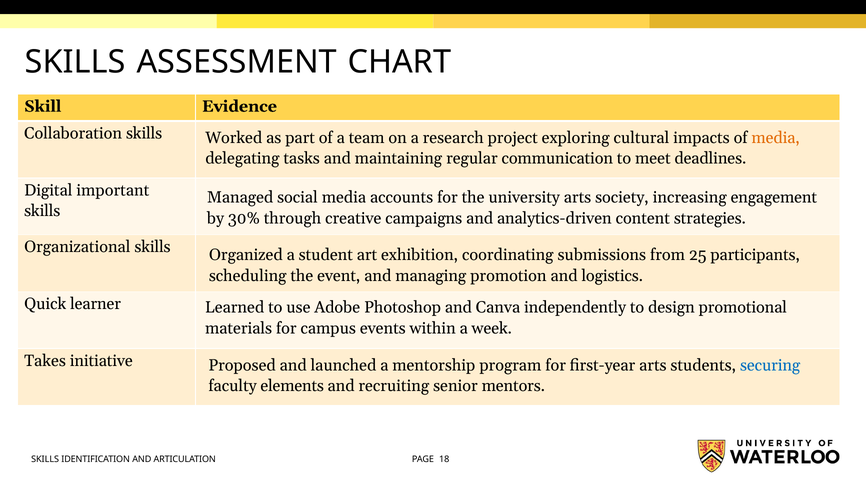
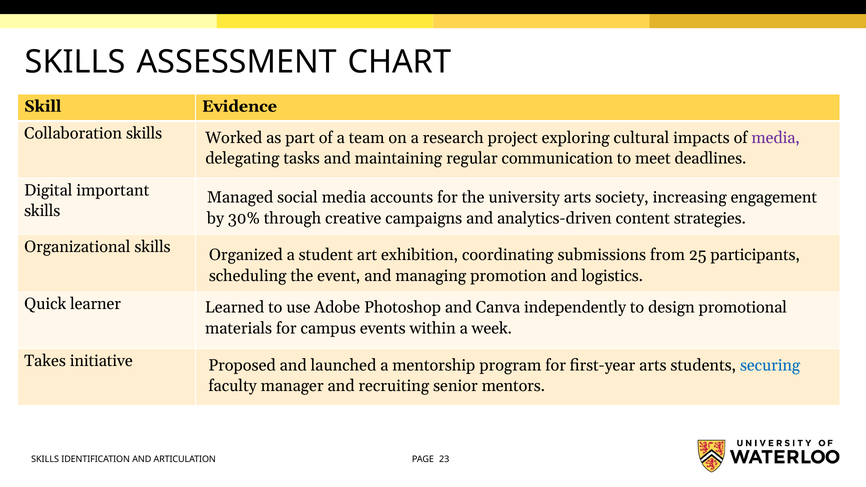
media at (776, 138) colour: orange -> purple
elements: elements -> manager
18: 18 -> 23
